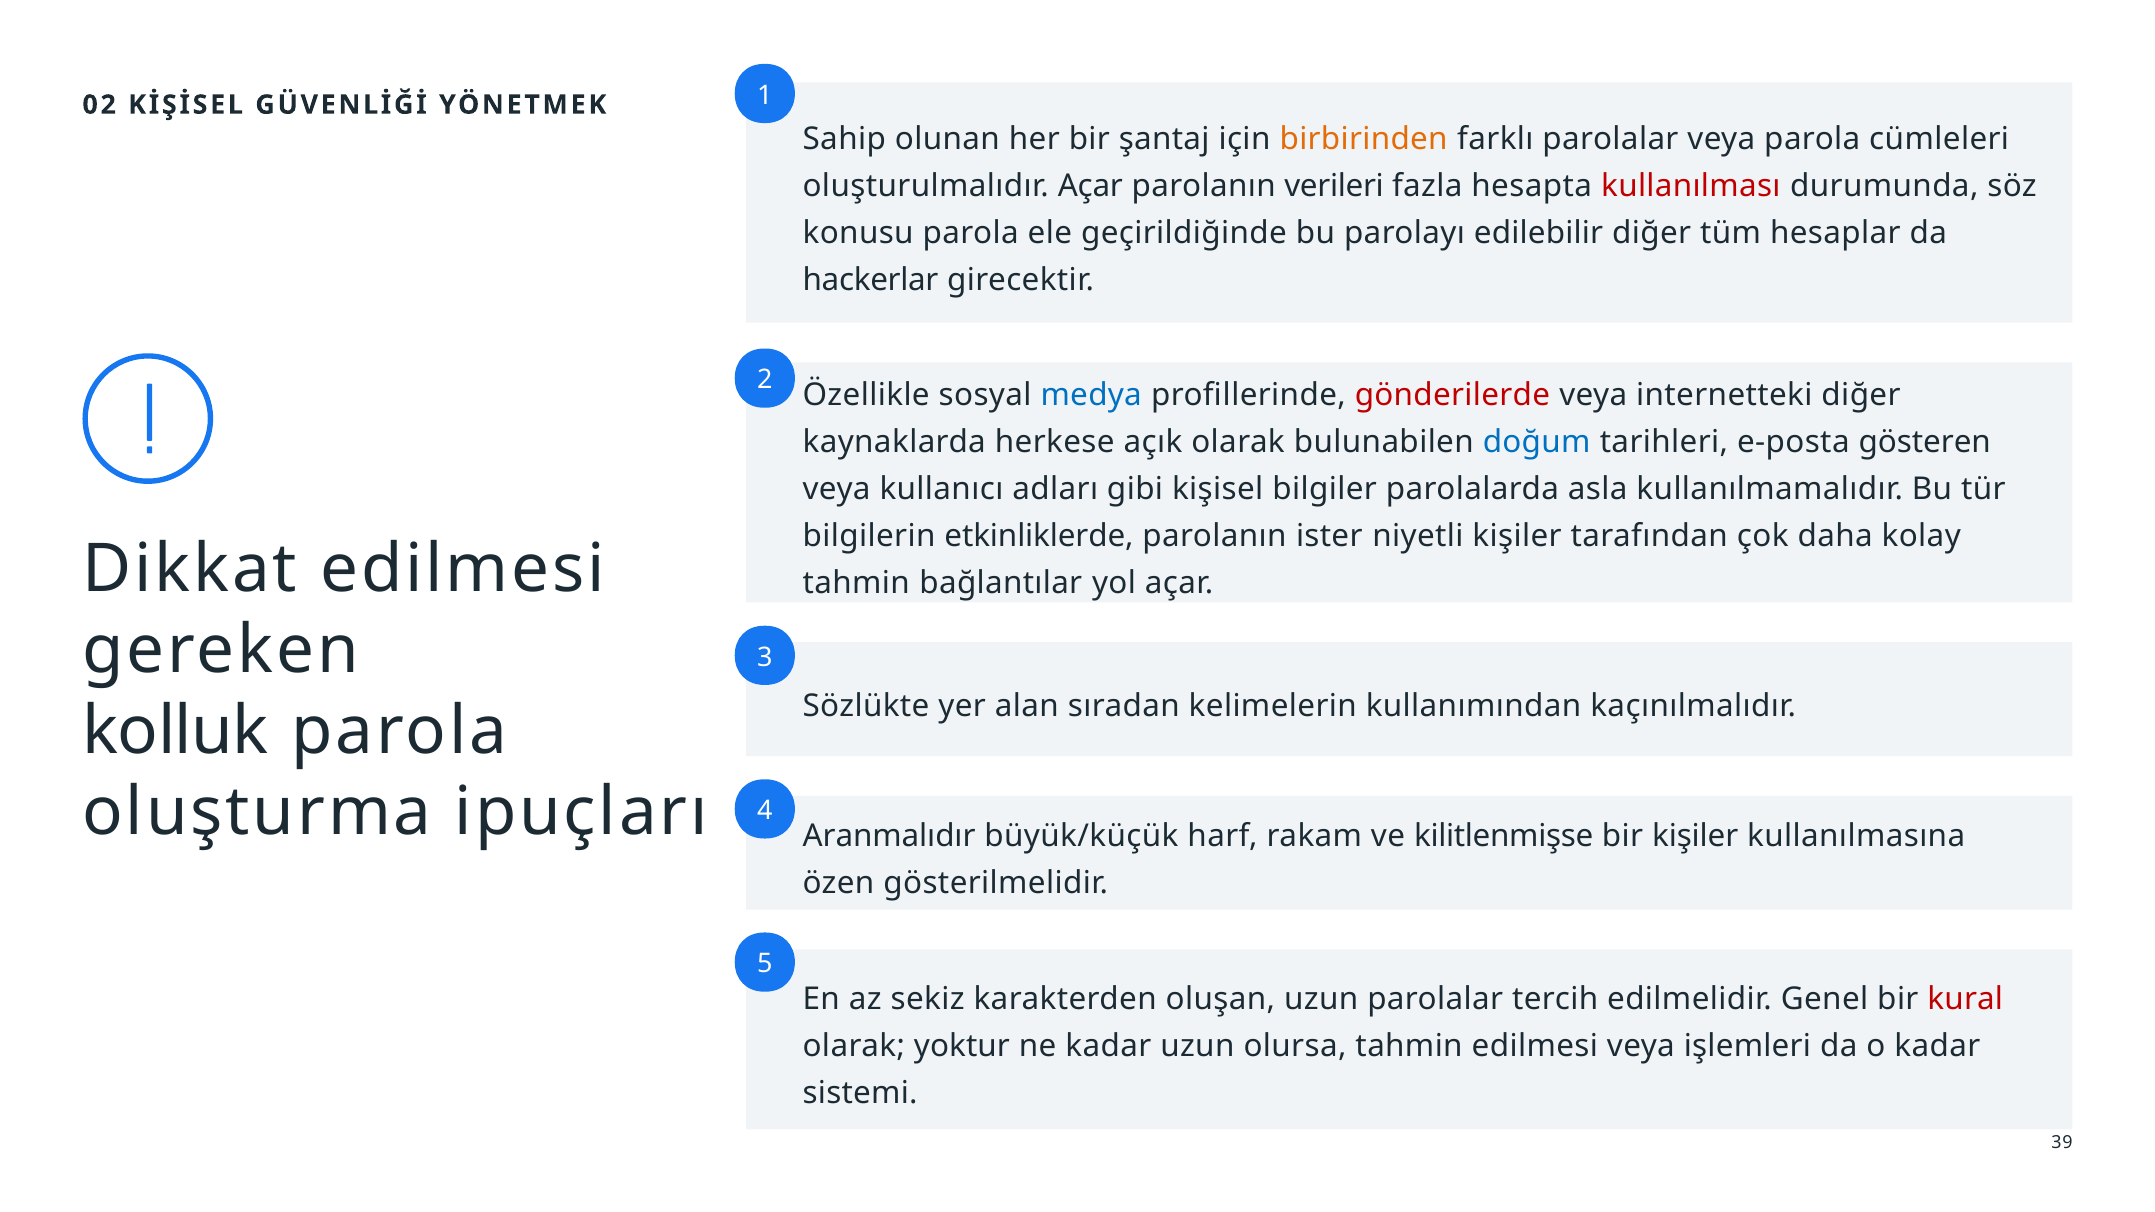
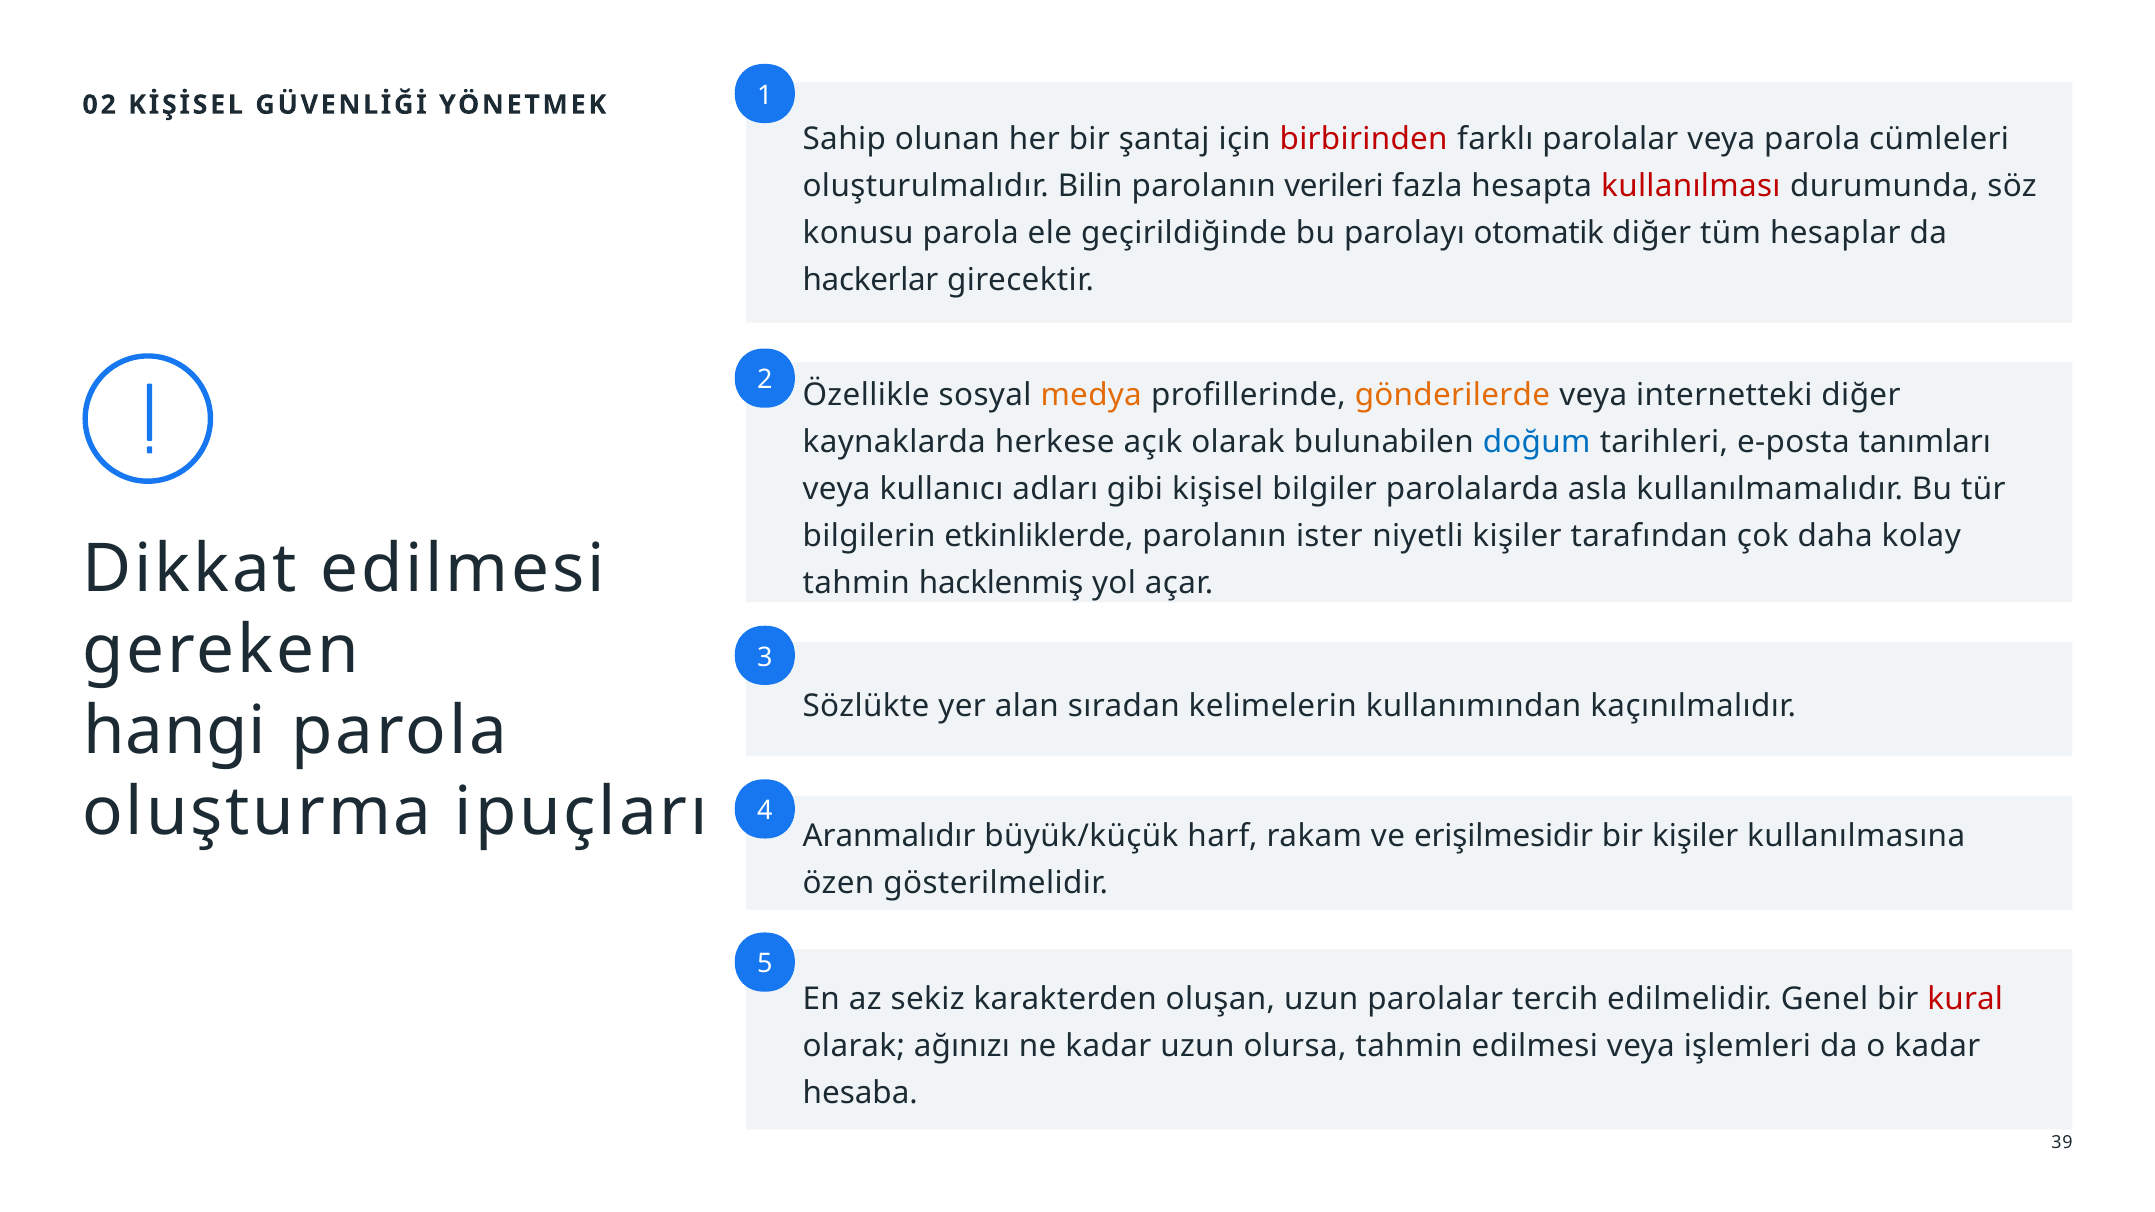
birbirinden colour: orange -> red
oluşturulmalıdır Açar: Açar -> Bilin
edilebilir: edilebilir -> otomatik
medya colour: blue -> orange
gönderilerde colour: red -> orange
gösteren: gösteren -> tanımları
bağlantılar: bağlantılar -> hacklenmiş
kolluk: kolluk -> hangi
kilitlenmişse: kilitlenmişse -> erişilmesidir
yoktur: yoktur -> ağınızı
sistemi: sistemi -> hesaba
